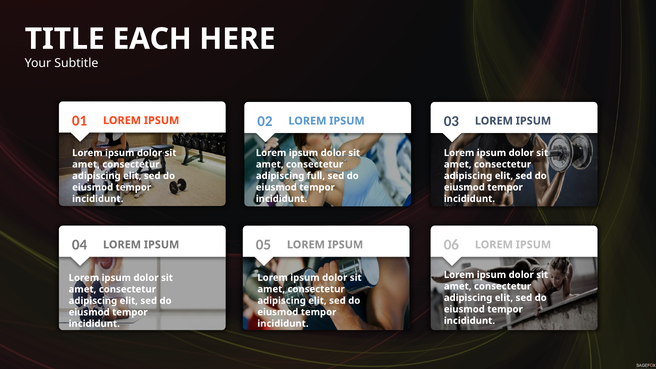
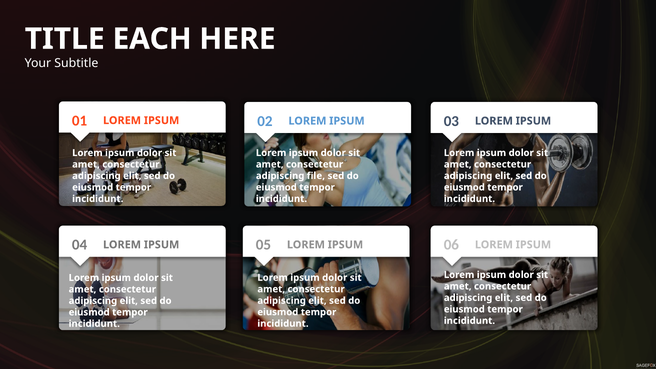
full: full -> file
